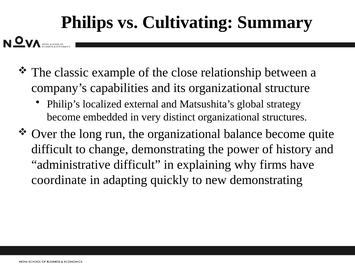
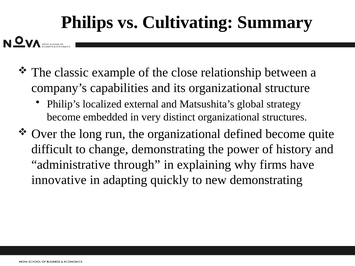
balance: balance -> defined
administrative difficult: difficult -> through
coordinate: coordinate -> innovative
